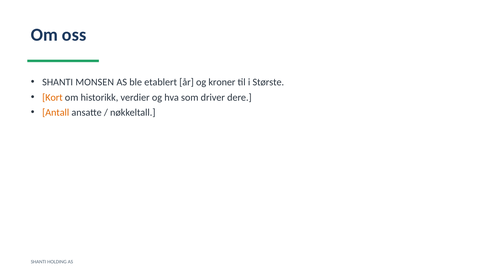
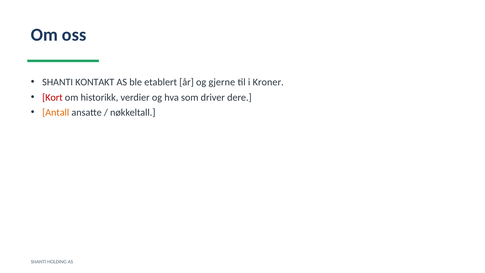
MONSEN: MONSEN -> KONTAKT
kroner: kroner -> gjerne
Største: Største -> Kroner
Kort colour: orange -> red
